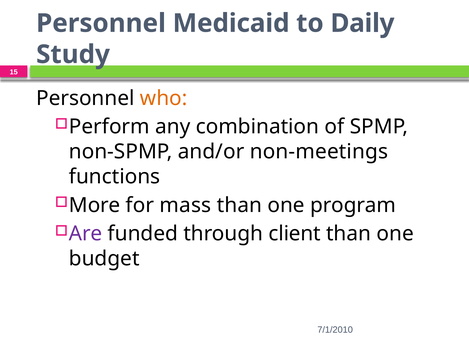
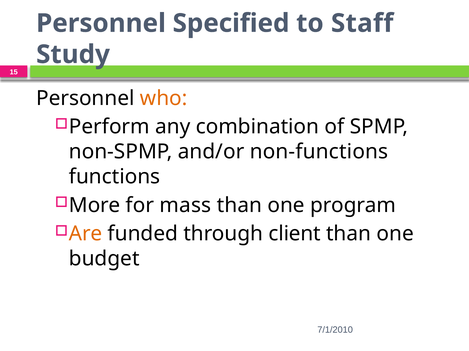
Medicaid: Medicaid -> Specified
Daily: Daily -> Staff
non-meetings: non-meetings -> non-functions
Are colour: purple -> orange
